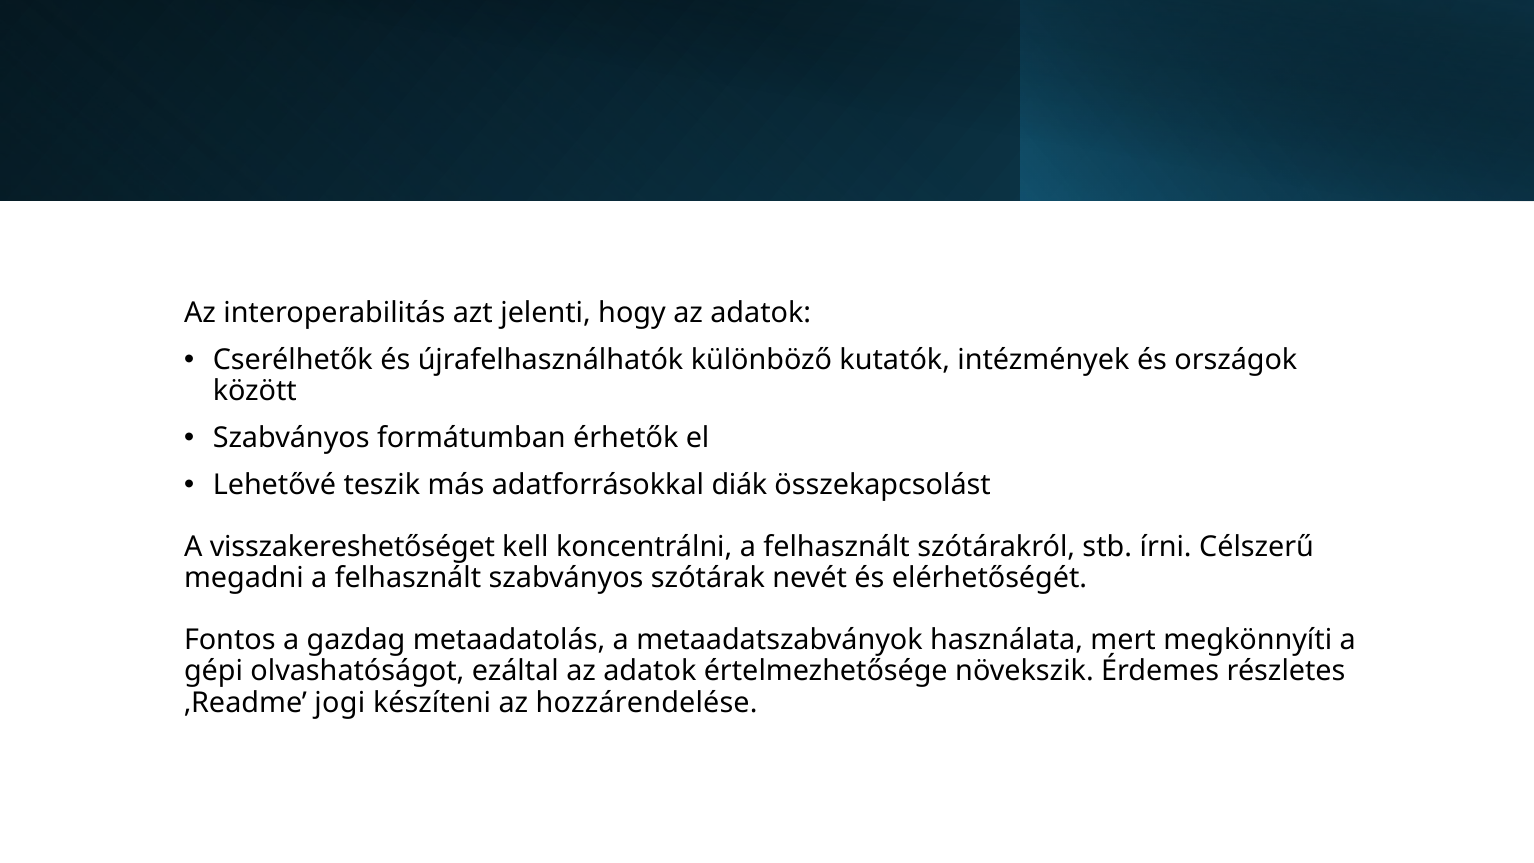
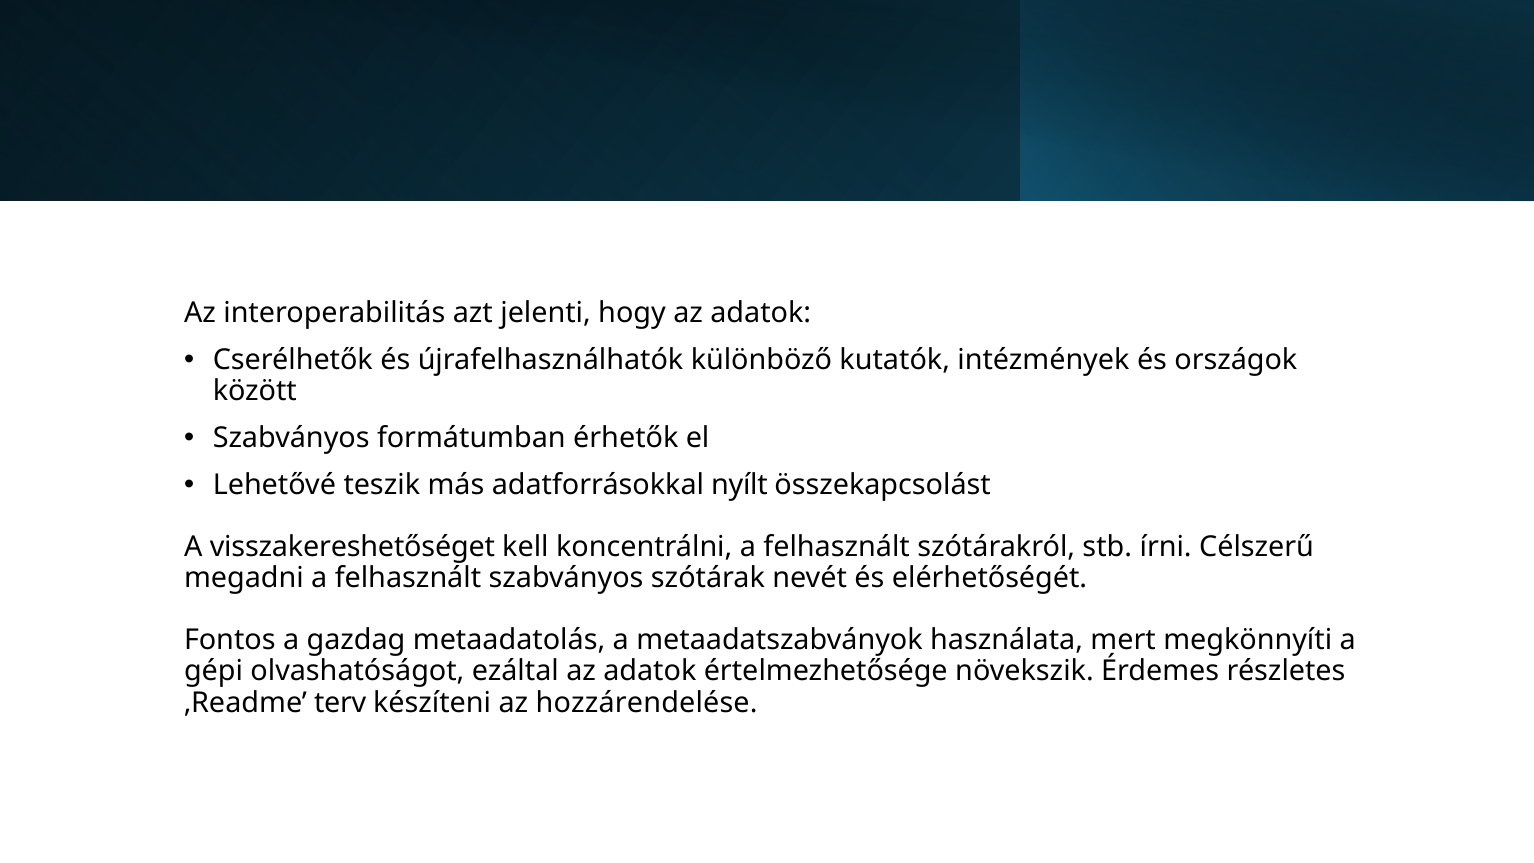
diák: diák -> nyílt
jogi: jogi -> terv
